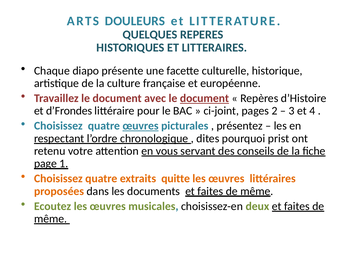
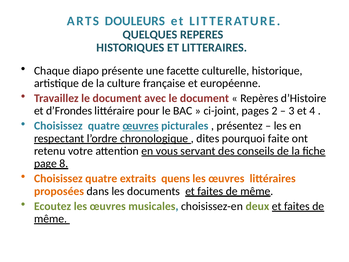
document at (204, 98) underline: present -> none
prist: prist -> faite
1: 1 -> 8
quitte: quitte -> quens
